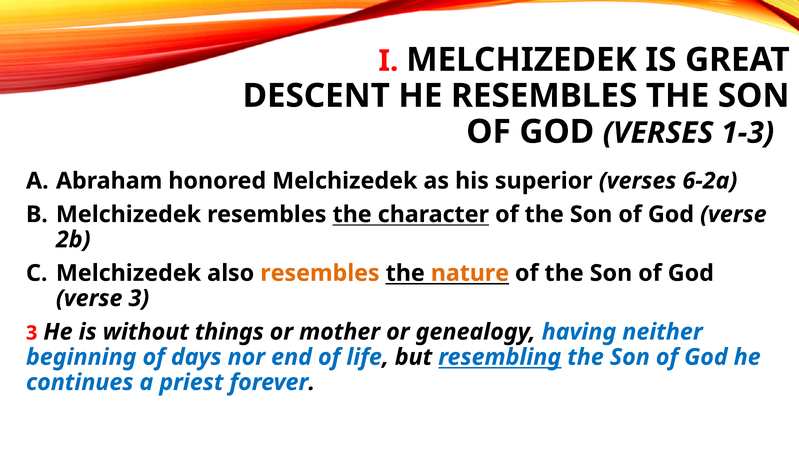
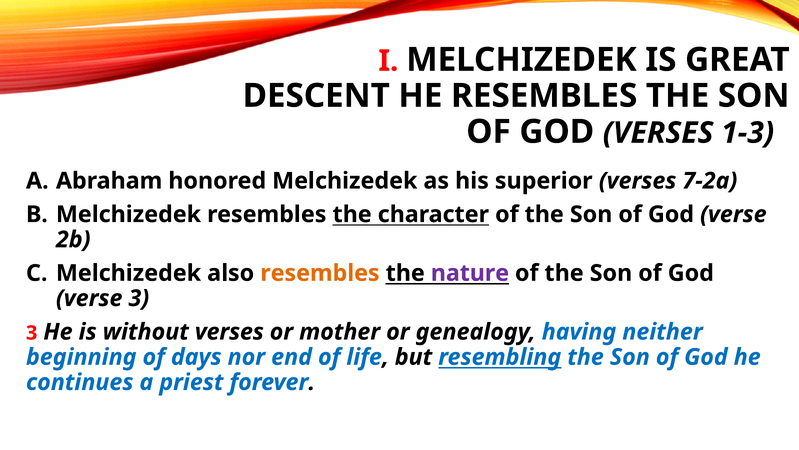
6-2a: 6-2a -> 7-2a
nature colour: orange -> purple
without things: things -> verses
